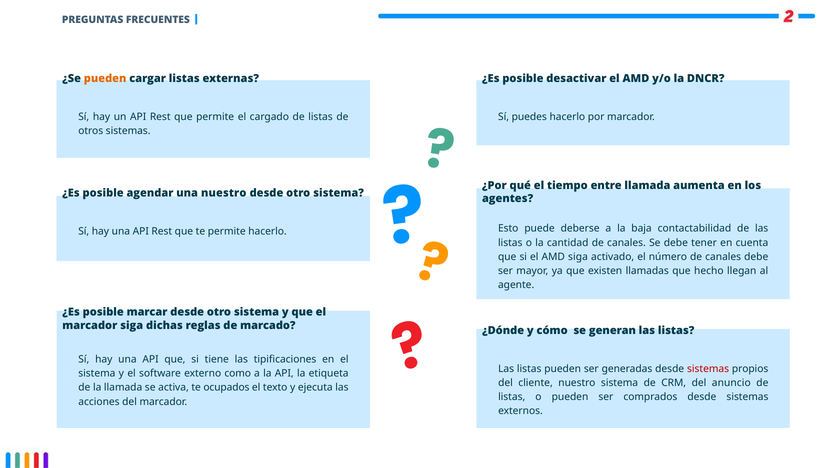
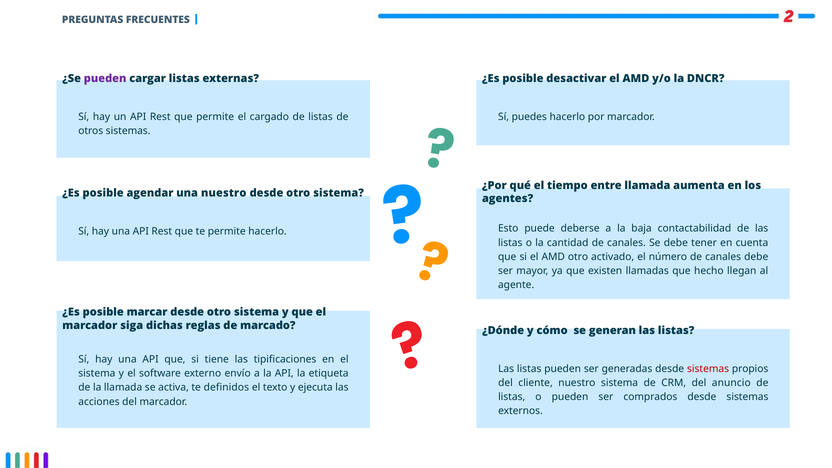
pueden at (105, 79) colour: orange -> purple
AMD siga: siga -> otro
como: como -> envío
ocupados: ocupados -> definidos
